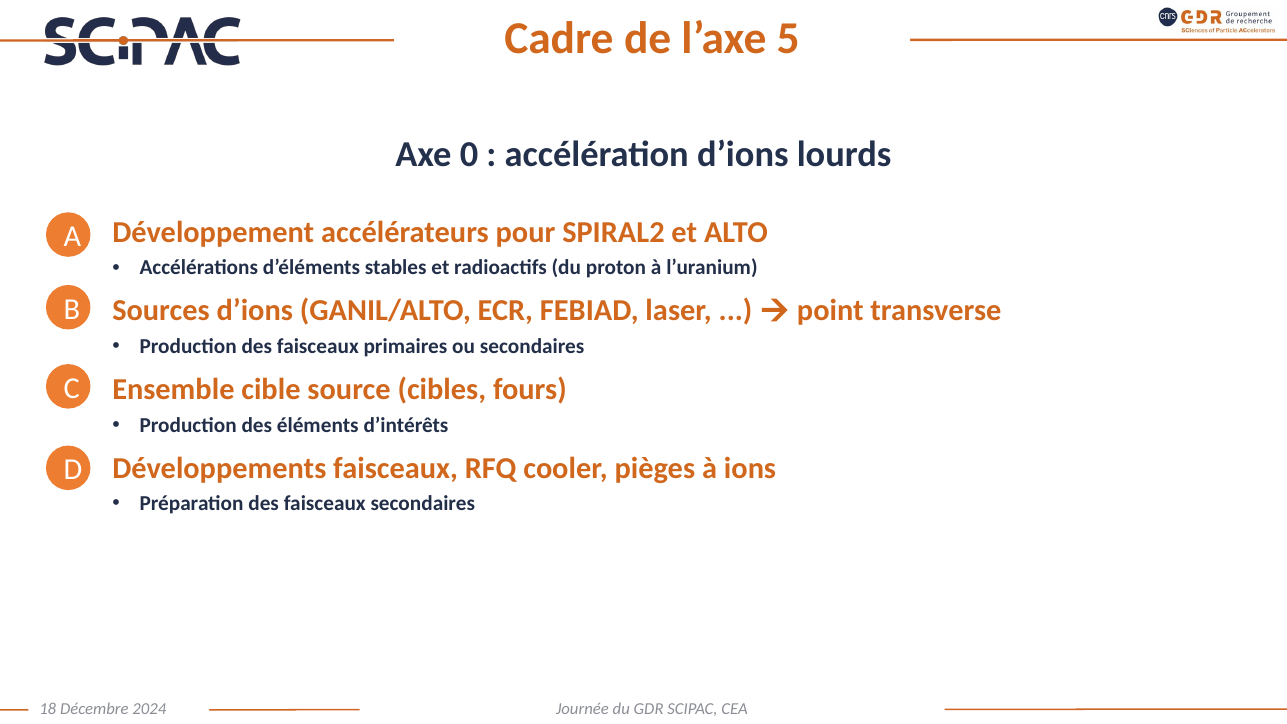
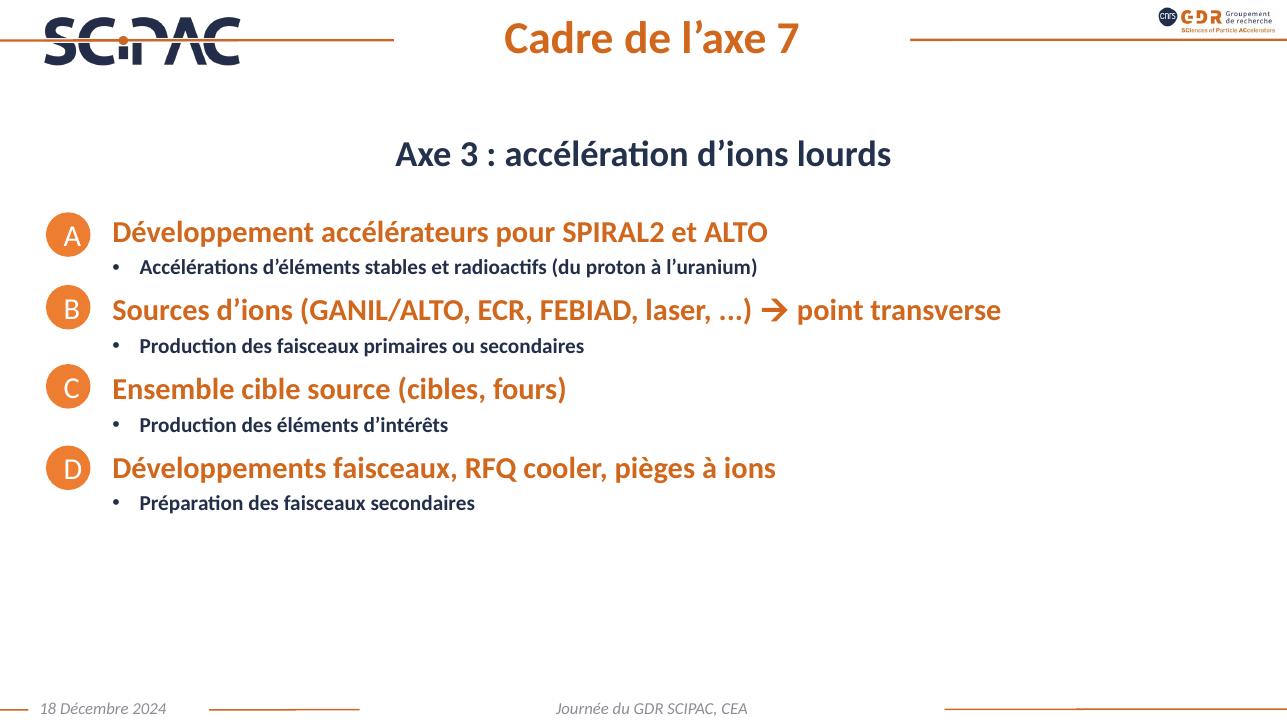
5: 5 -> 7
Axe 0: 0 -> 3
